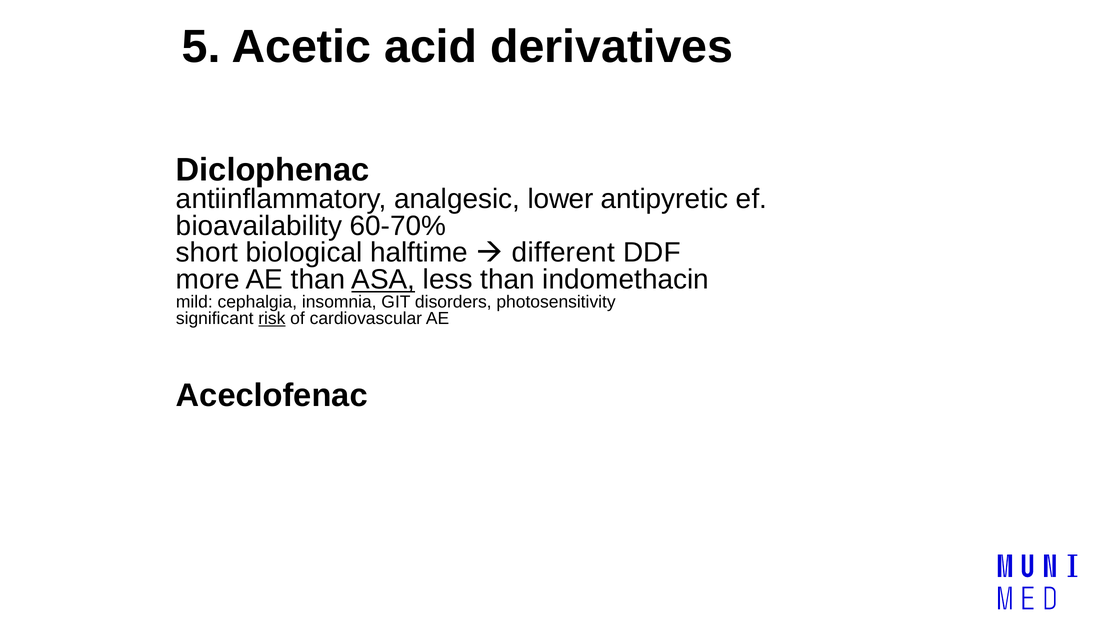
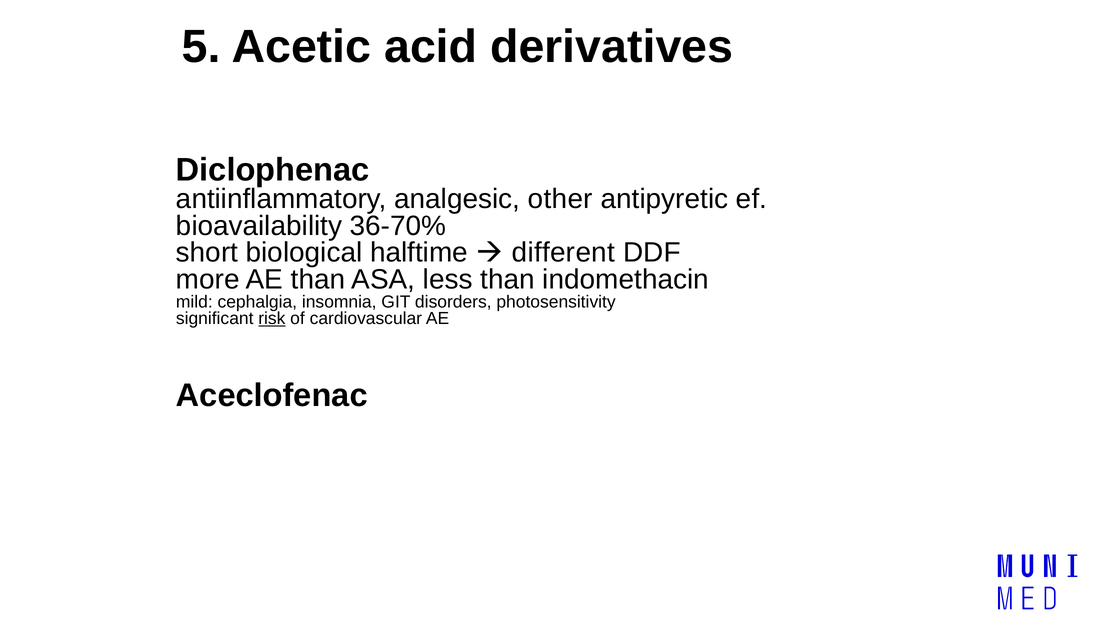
lower: lower -> other
60-70%: 60-70% -> 36-70%
ASA underline: present -> none
